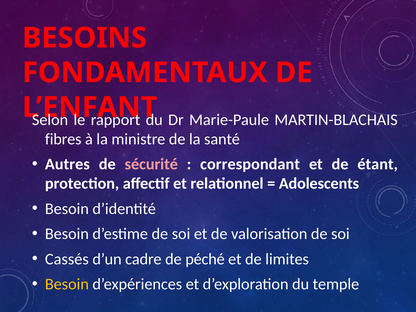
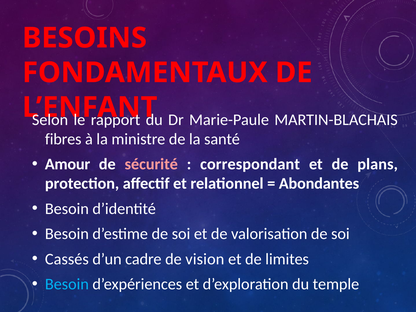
Autres: Autres -> Amour
étant: étant -> plans
Adolescents: Adolescents -> Abondantes
péché: péché -> vision
Besoin at (67, 284) colour: yellow -> light blue
